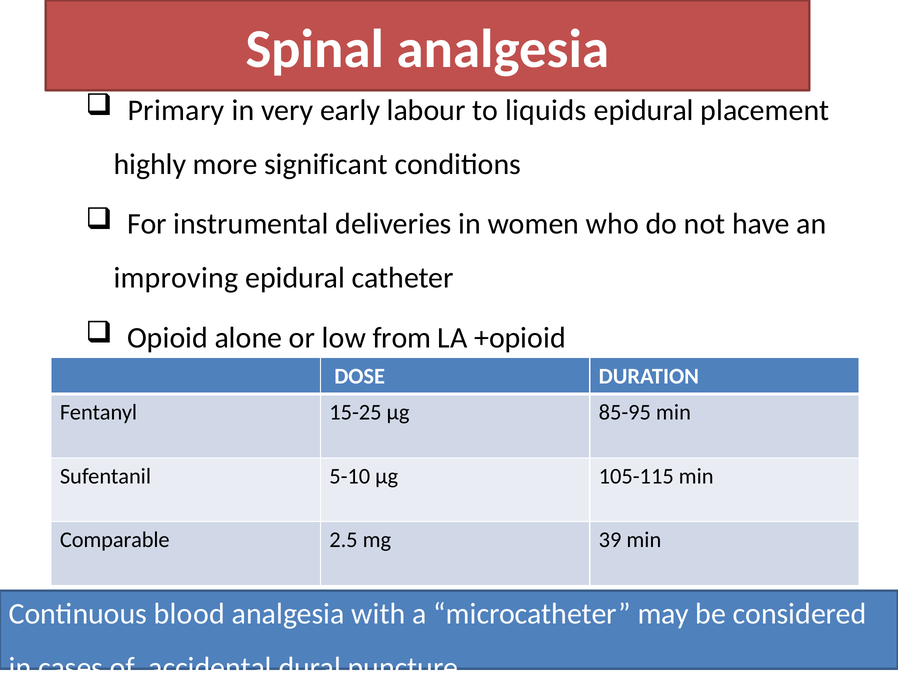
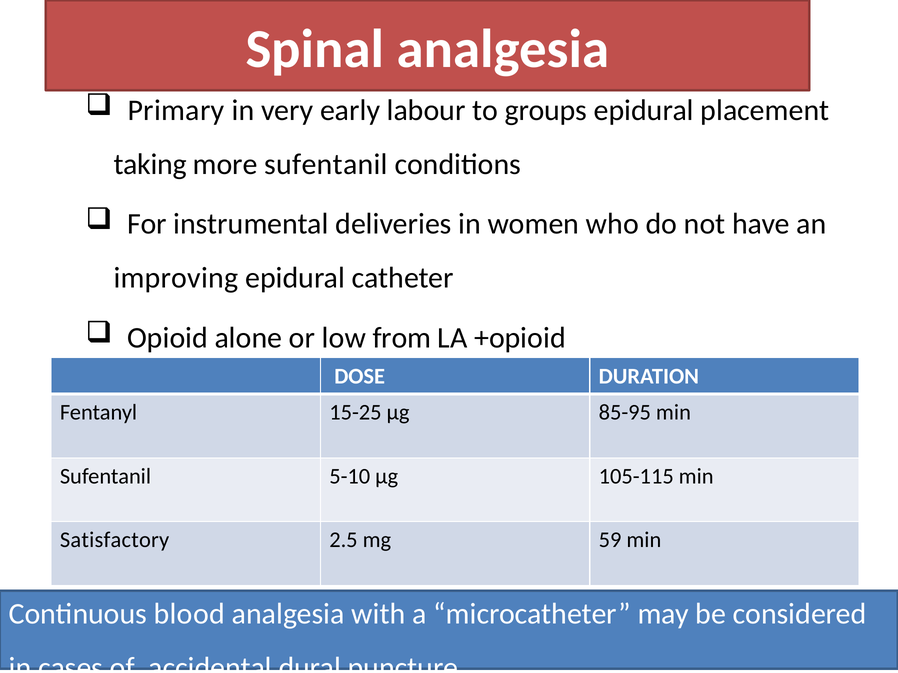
liquids: liquids -> groups
highly: highly -> taking
more significant: significant -> sufentanil
Comparable: Comparable -> Satisfactory
39: 39 -> 59
